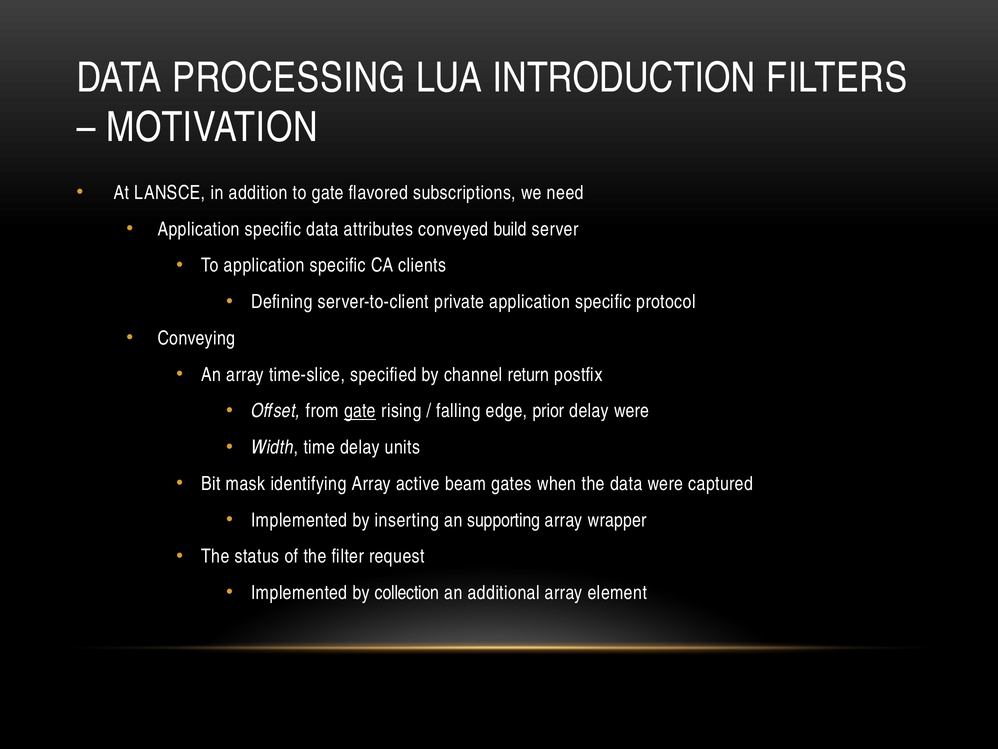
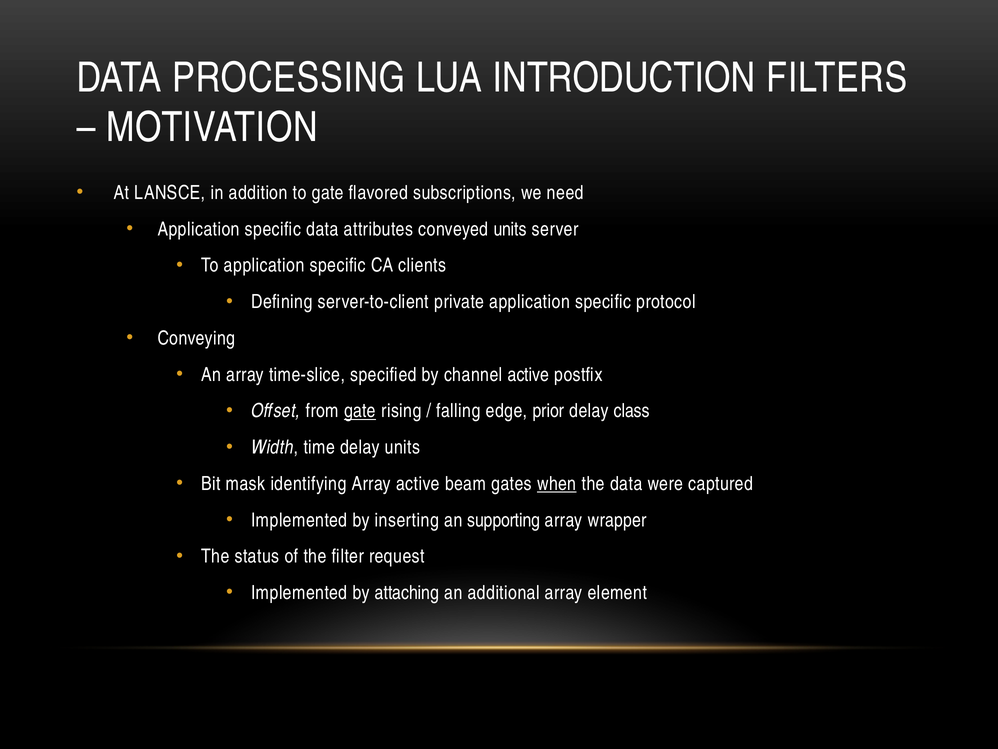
conveyed build: build -> units
channel return: return -> active
delay were: were -> class
when underline: none -> present
collection: collection -> attaching
